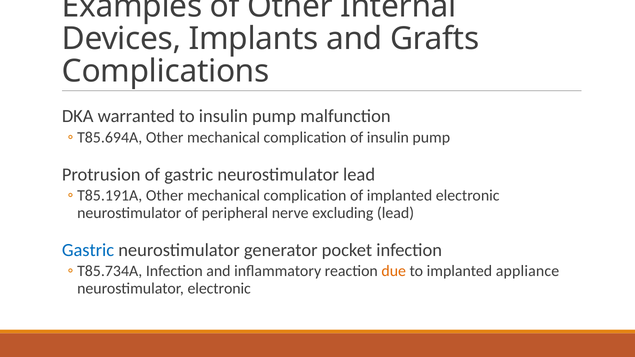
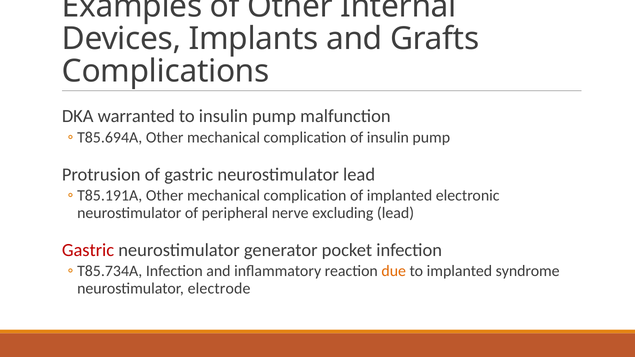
Gastric at (88, 250) colour: blue -> red
appliance: appliance -> syndrome
neurostimulator electronic: electronic -> electrode
